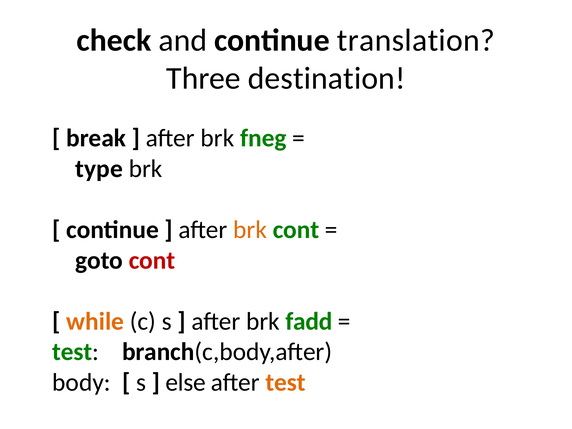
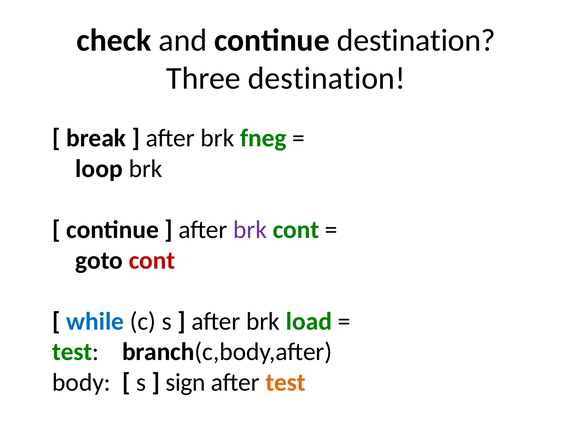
continue translation: translation -> destination
type: type -> loop
brk at (250, 230) colour: orange -> purple
while colour: orange -> blue
fadd: fadd -> load
else: else -> sign
